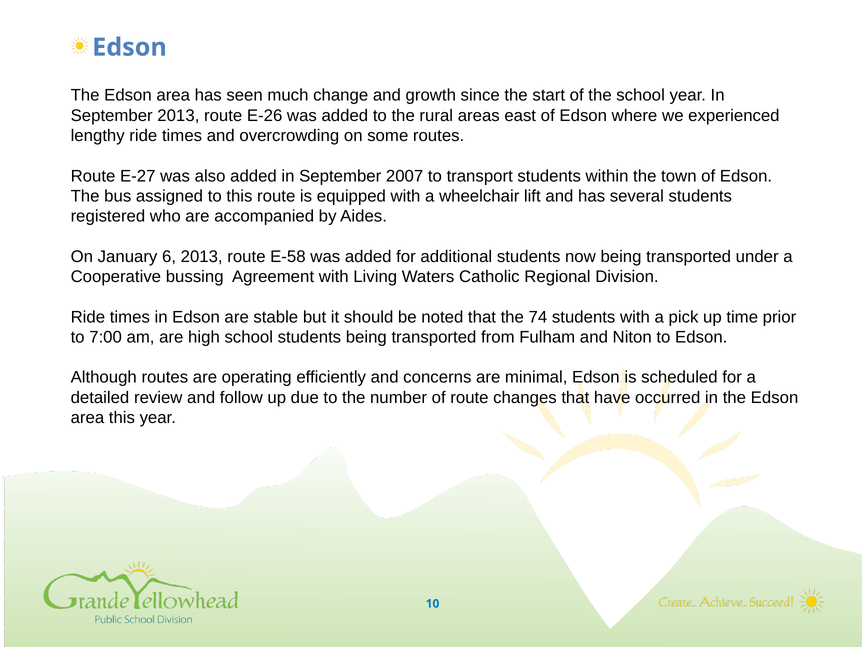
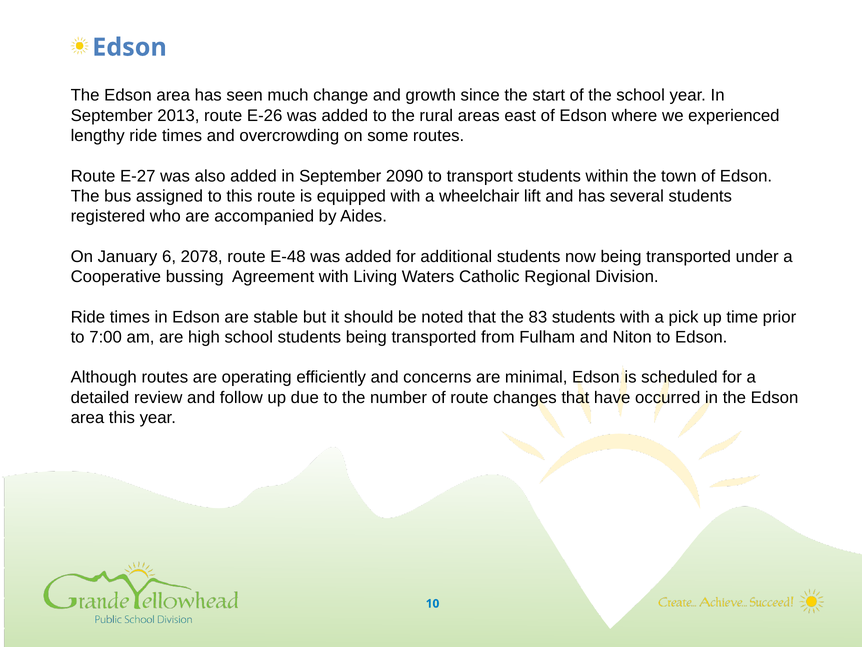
2007: 2007 -> 2090
6 2013: 2013 -> 2078
E-58: E-58 -> E-48
74: 74 -> 83
